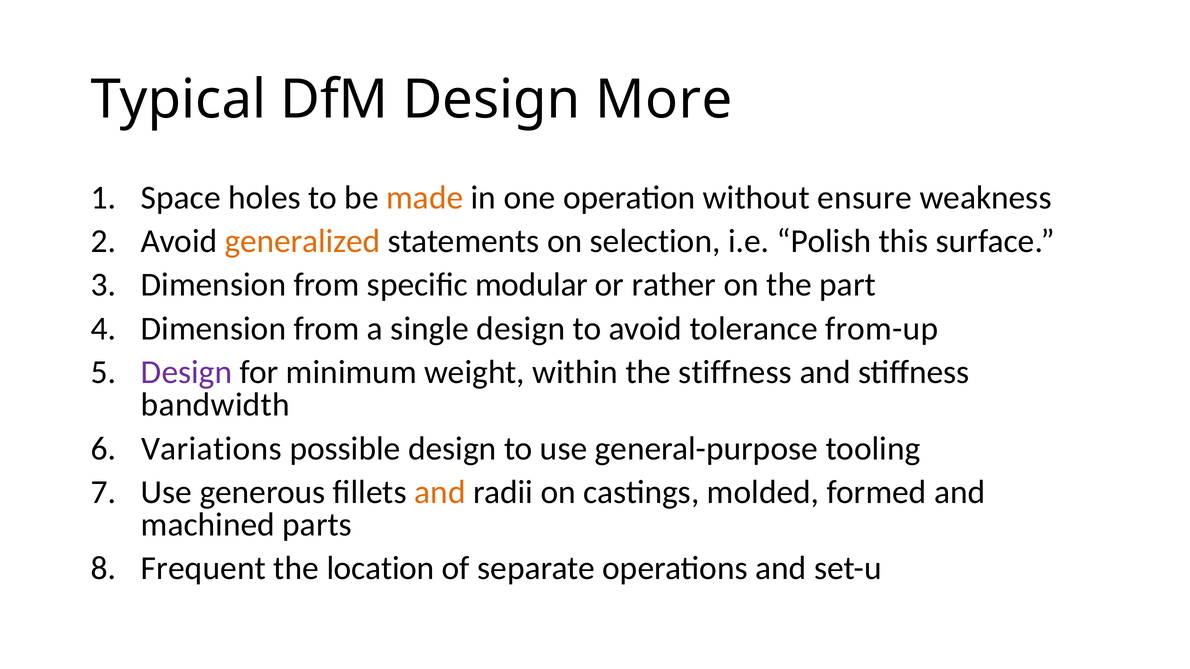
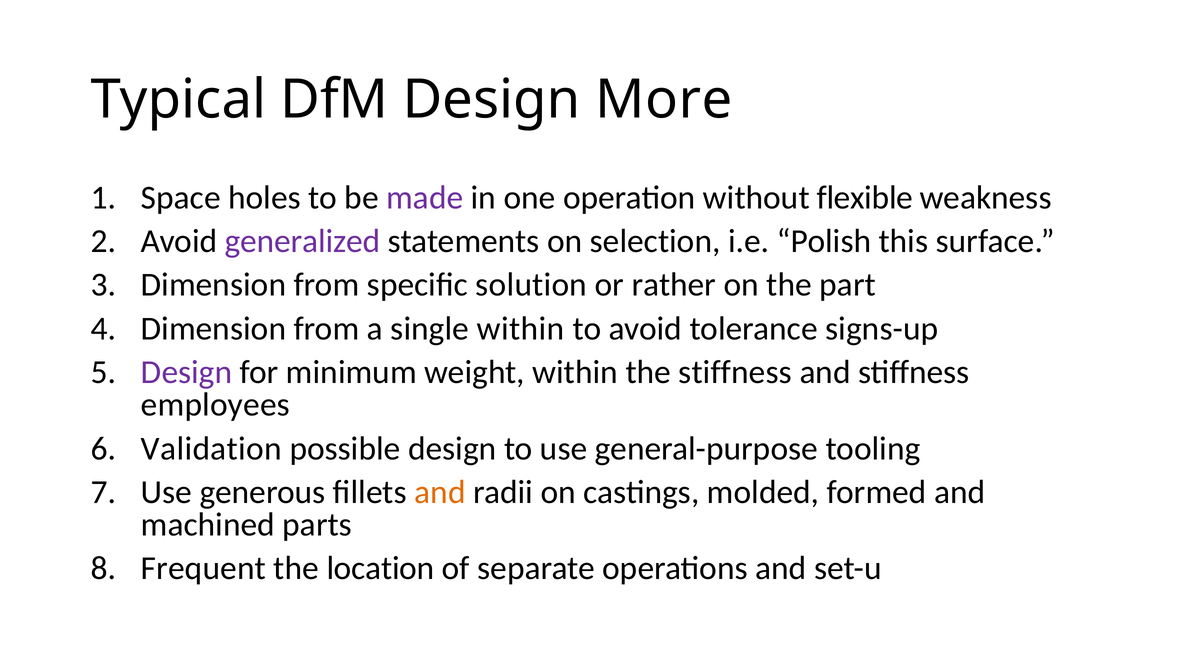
made colour: orange -> purple
ensure: ensure -> flexible
generalized colour: orange -> purple
modular: modular -> solution
single design: design -> within
from-up: from-up -> signs-up
bandwidth: bandwidth -> employees
Variations: Variations -> Validation
